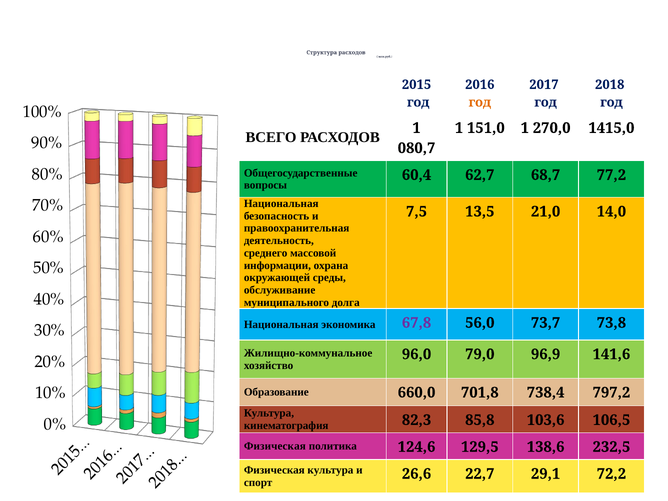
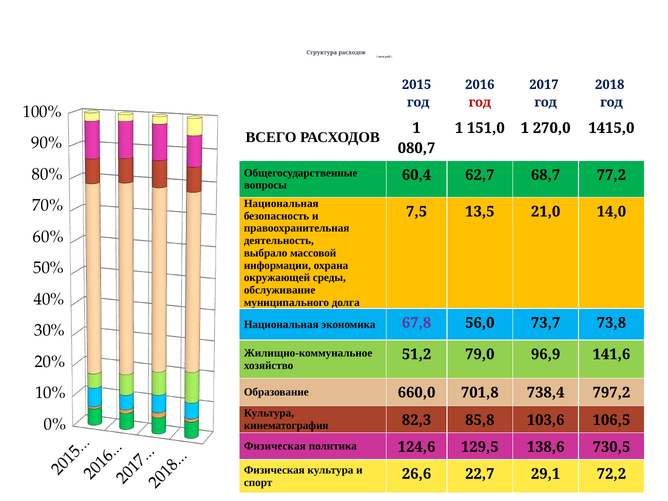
год at (480, 102) colour: orange -> red
среднего: среднего -> выбрало
96,0: 96,0 -> 51,2
232,5: 232,5 -> 730,5
